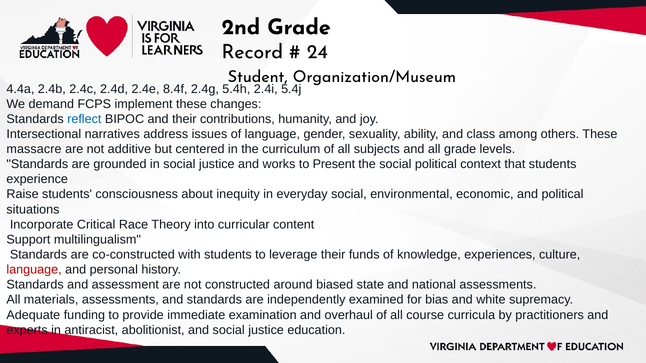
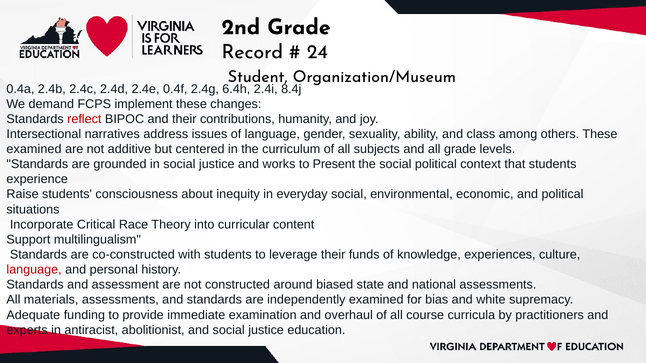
4.4a: 4.4a -> 0.4a
8.4f: 8.4f -> 0.4f
5.4h: 5.4h -> 6.4h
5.4j: 5.4j -> 8.4j
reflect colour: blue -> red
massacre at (34, 149): massacre -> examined
